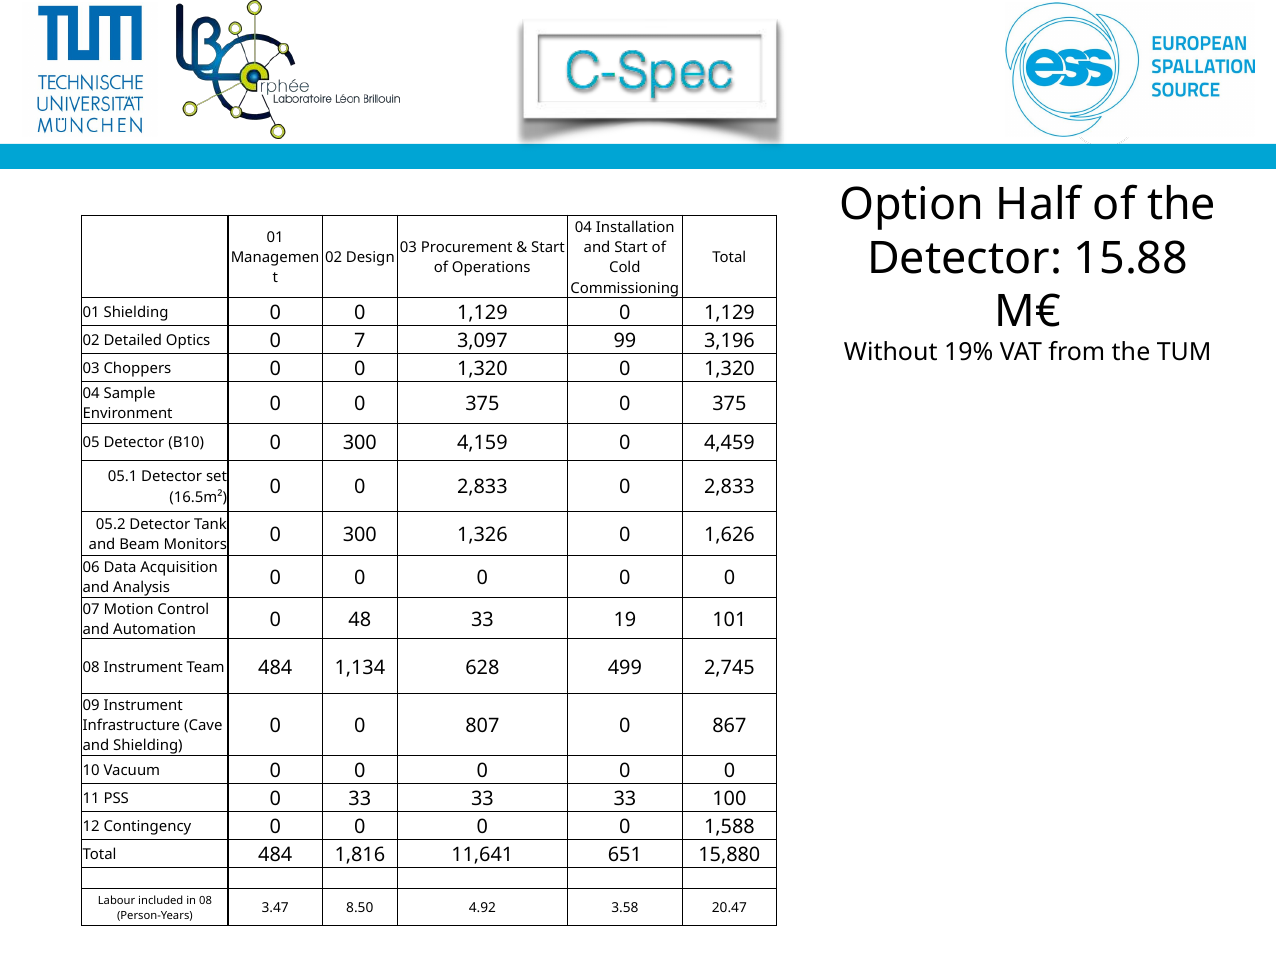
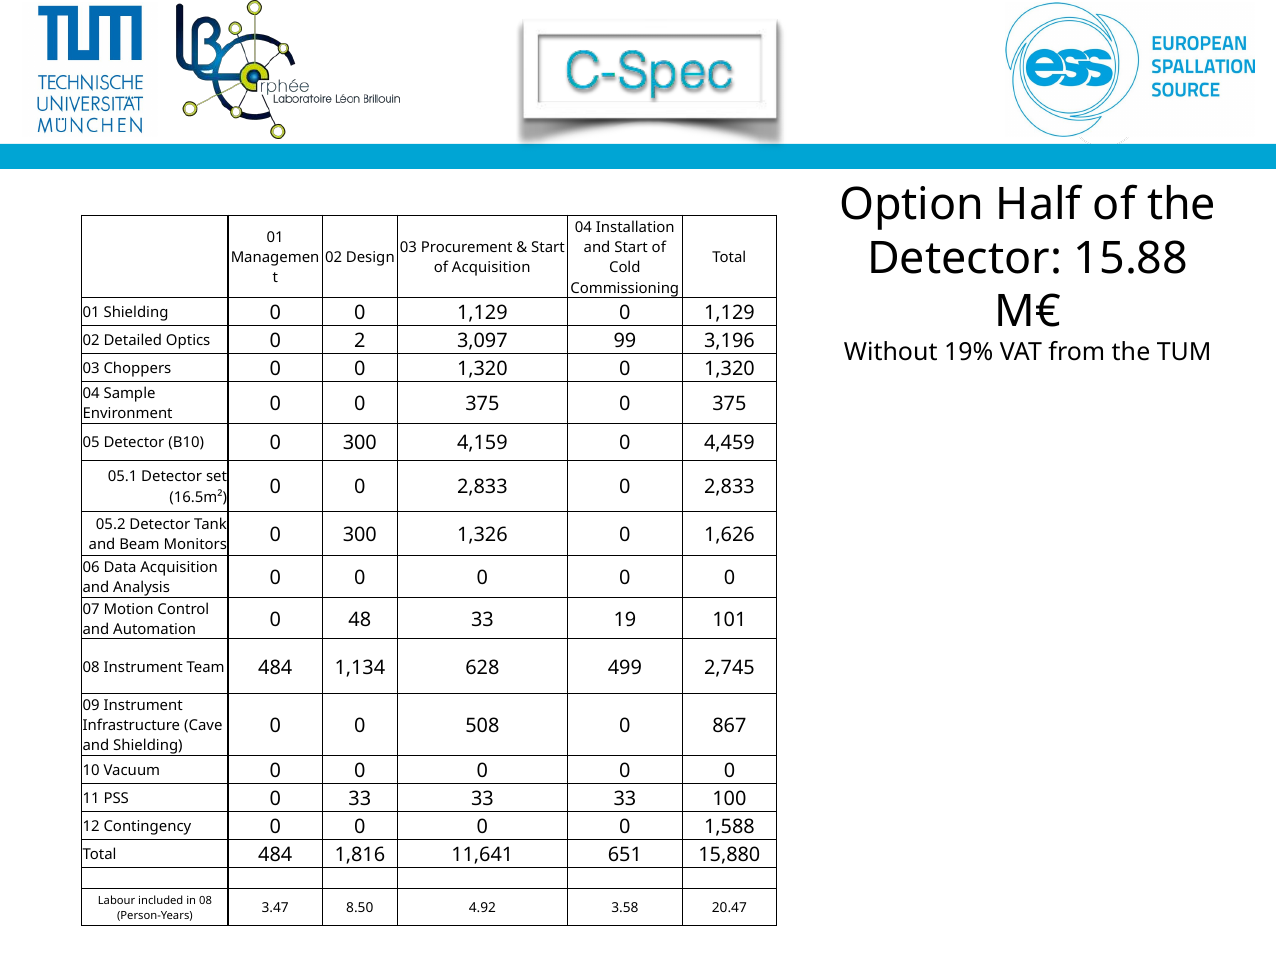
of Operations: Operations -> Acquisition
7: 7 -> 2
807: 807 -> 508
